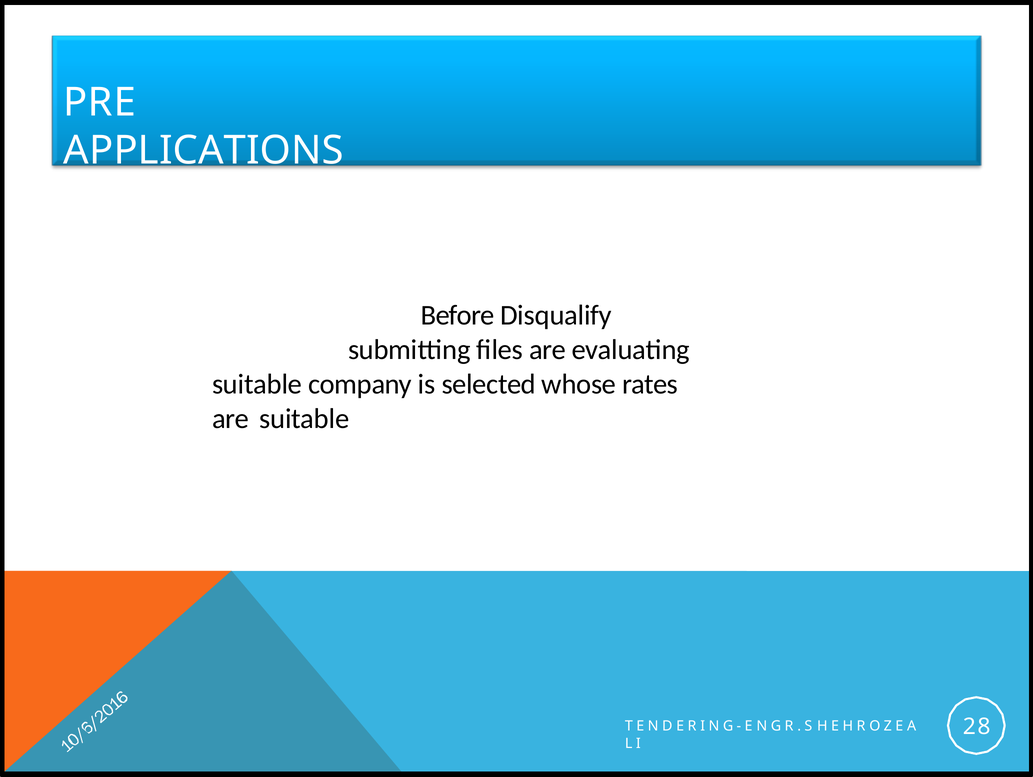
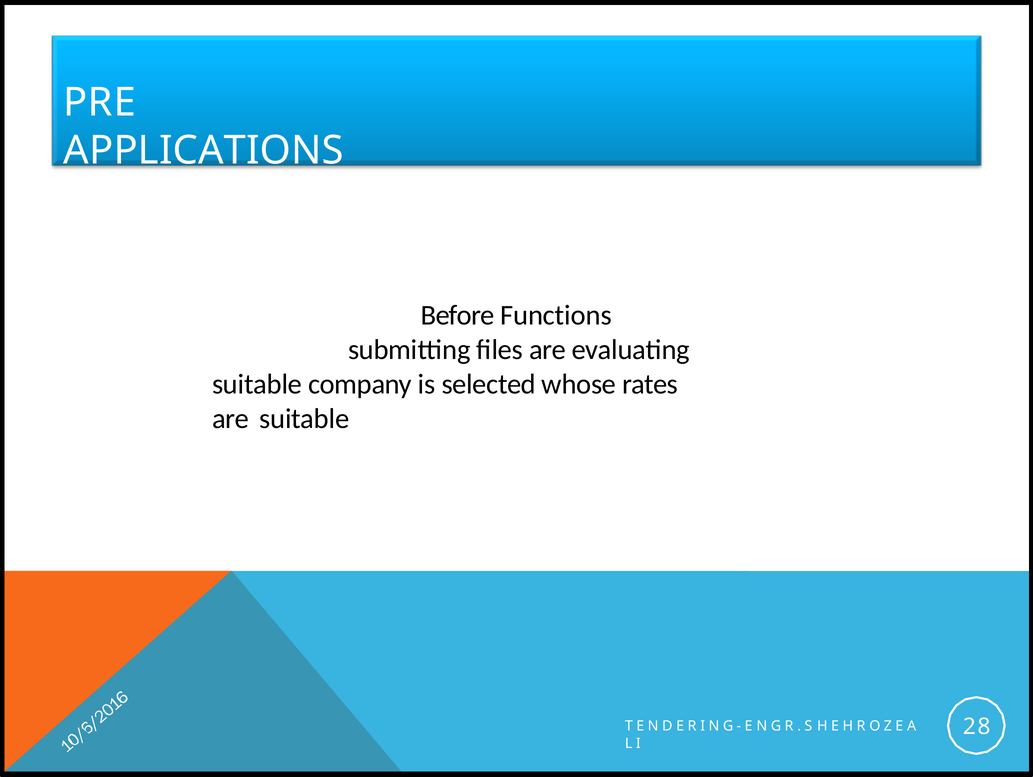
Disqualify: Disqualify -> Functions
